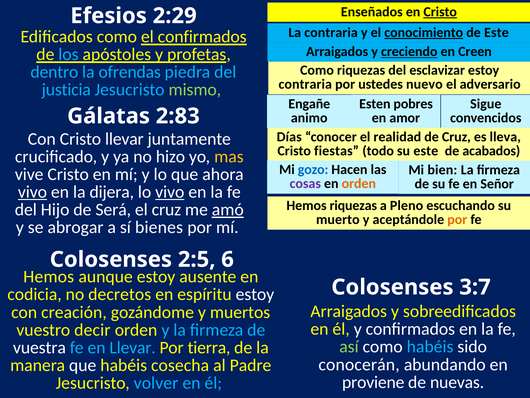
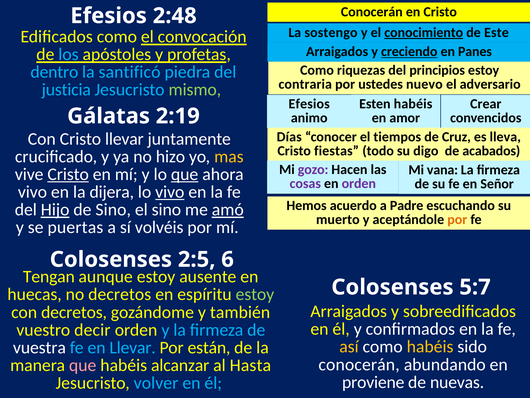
Enseñados at (372, 12): Enseñados -> Conocerán
Cristo at (440, 12) underline: present -> none
2:29: 2:29 -> 2:48
La contraria: contraria -> sostengo
el confirmados: confirmados -> convocación
Creen: Creen -> Panes
esclavizar: esclavizar -> principios
ofrendas: ofrendas -> santificó
Esten pobres: pobres -> habéis
Engañe at (309, 104): Engañe -> Efesios
Sigue: Sigue -> Crear
2:83: 2:83 -> 2:19
realidad: realidad -> tiempos
su este: este -> digo
gozo colour: blue -> purple
bien: bien -> vana
Cristo at (68, 174) underline: none -> present
que at (185, 174) underline: none -> present
orden at (359, 183) colour: orange -> purple
vivo at (32, 192) underline: present -> none
Hemos riquezas: riquezas -> acuerdo
Pleno: Pleno -> Padre
Hijo underline: none -> present
de Será: Será -> Sino
el cruz: cruz -> sino
abrogar: abrogar -> puertas
bienes: bienes -> volvéis
Hemos at (49, 276): Hemos -> Tengan
3:7: 3:7 -> 5:7
codicia: codicia -> huecas
estoy at (255, 294) colour: white -> light green
con creación: creación -> decretos
muertos: muertos -> también
así colour: light green -> yellow
habéis at (430, 346) colour: light blue -> yellow
tierra: tierra -> están
que at (83, 365) colour: white -> pink
cosecha: cosecha -> alcanzar
Padre: Padre -> Hasta
